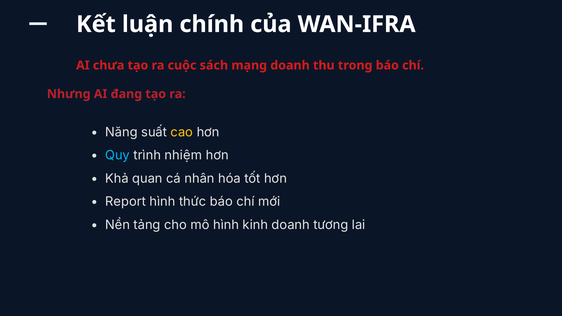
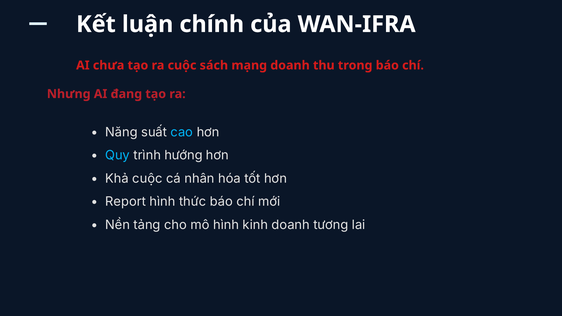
cao colour: yellow -> light blue
nhiệm: nhiệm -> hướng
Khả quan: quan -> cuộc
